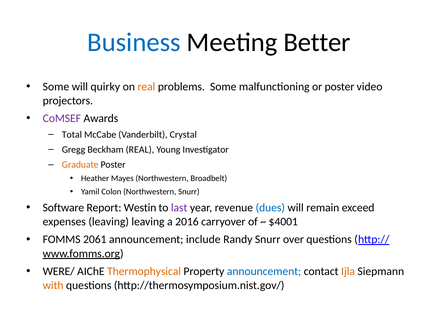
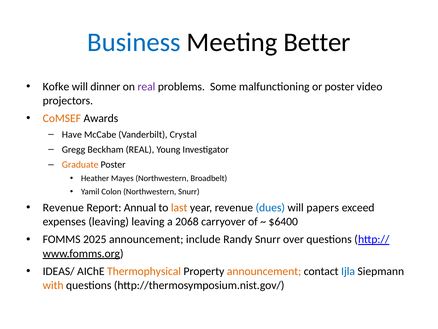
Some at (56, 87): Some -> Kofke
quirky: quirky -> dinner
real at (146, 87) colour: orange -> purple
CoMSEF colour: purple -> orange
Total: Total -> Have
Software at (63, 208): Software -> Revenue
Westin: Westin -> Annual
last colour: purple -> orange
remain: remain -> papers
2016: 2016 -> 2068
$4001: $4001 -> $6400
2061: 2061 -> 2025
WERE/: WERE/ -> IDEAS/
announcement at (264, 271) colour: blue -> orange
Ijla colour: orange -> blue
